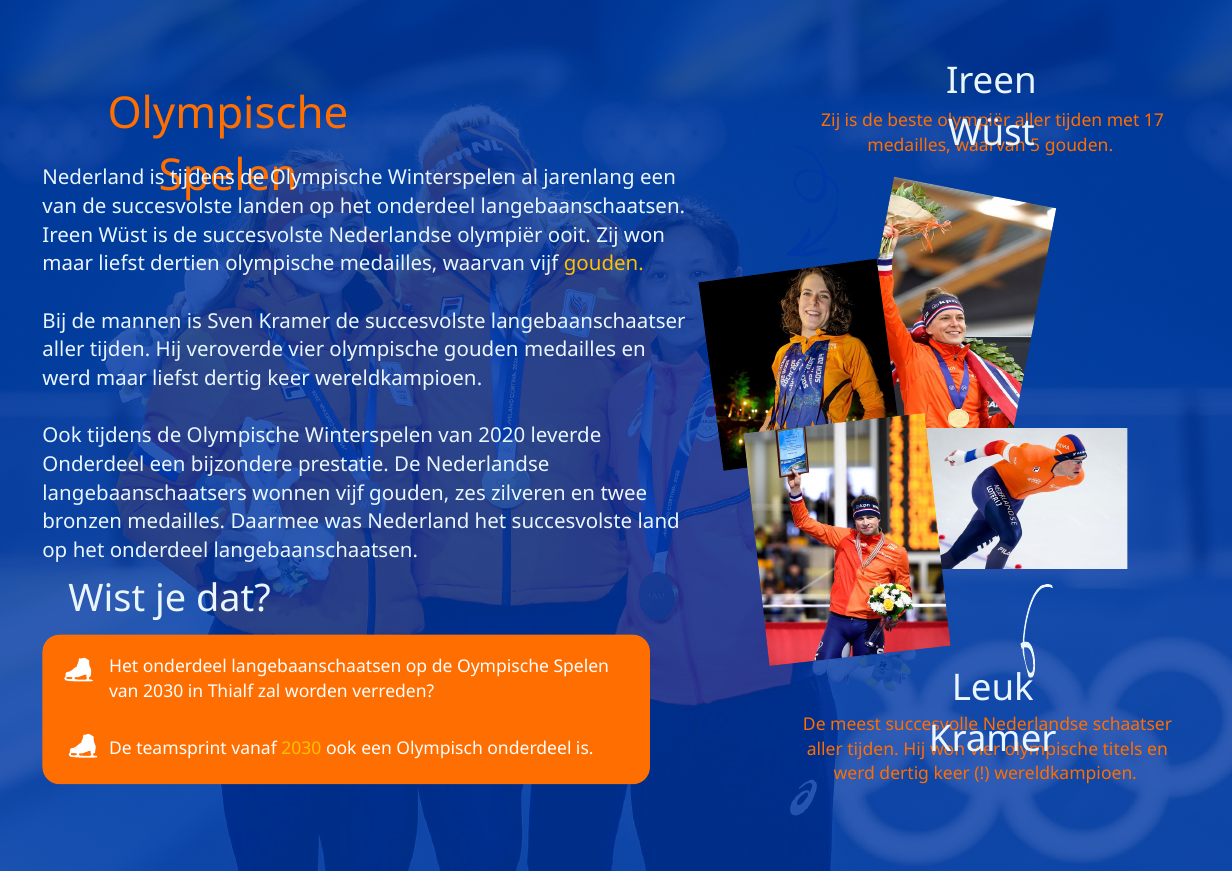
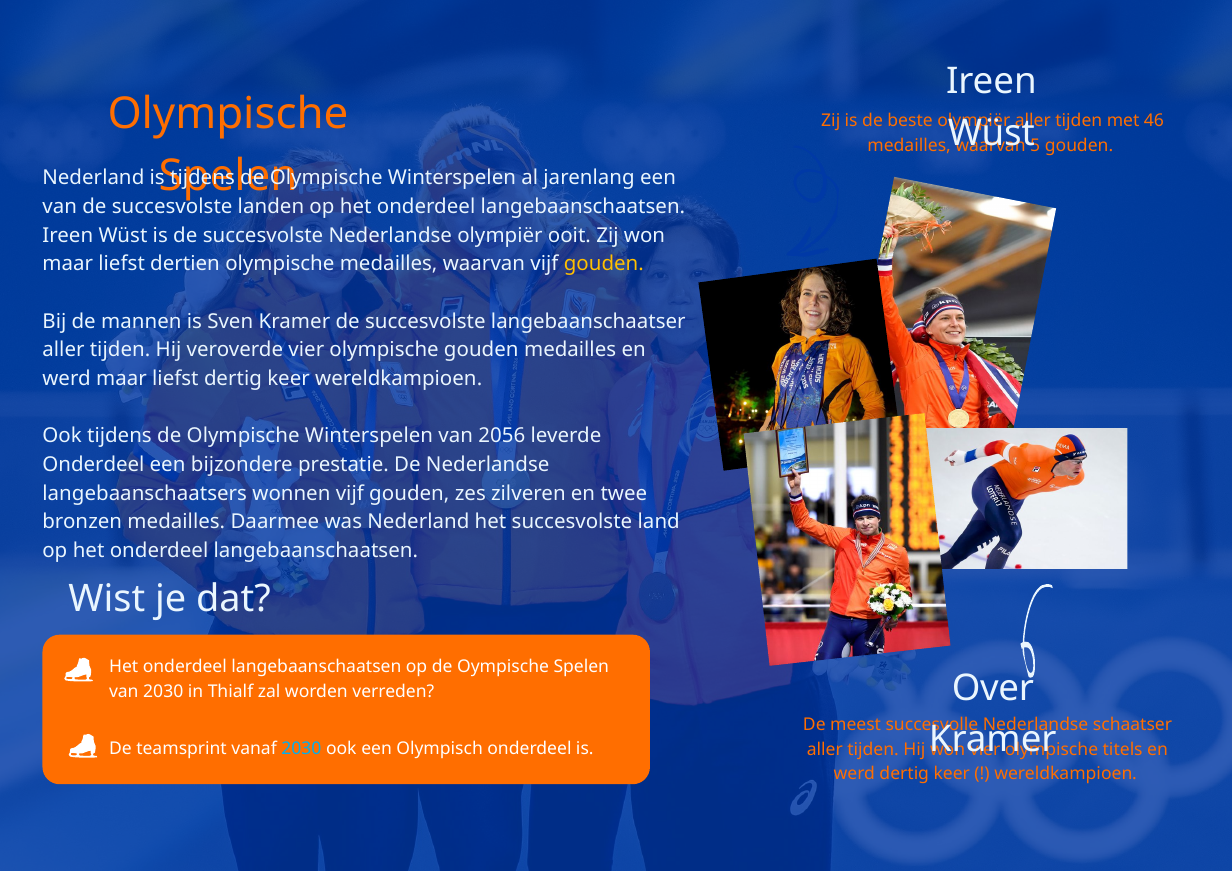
17: 17 -> 46
2020: 2020 -> 2056
Leuk: Leuk -> Over
2030 at (301, 749) colour: yellow -> light blue
